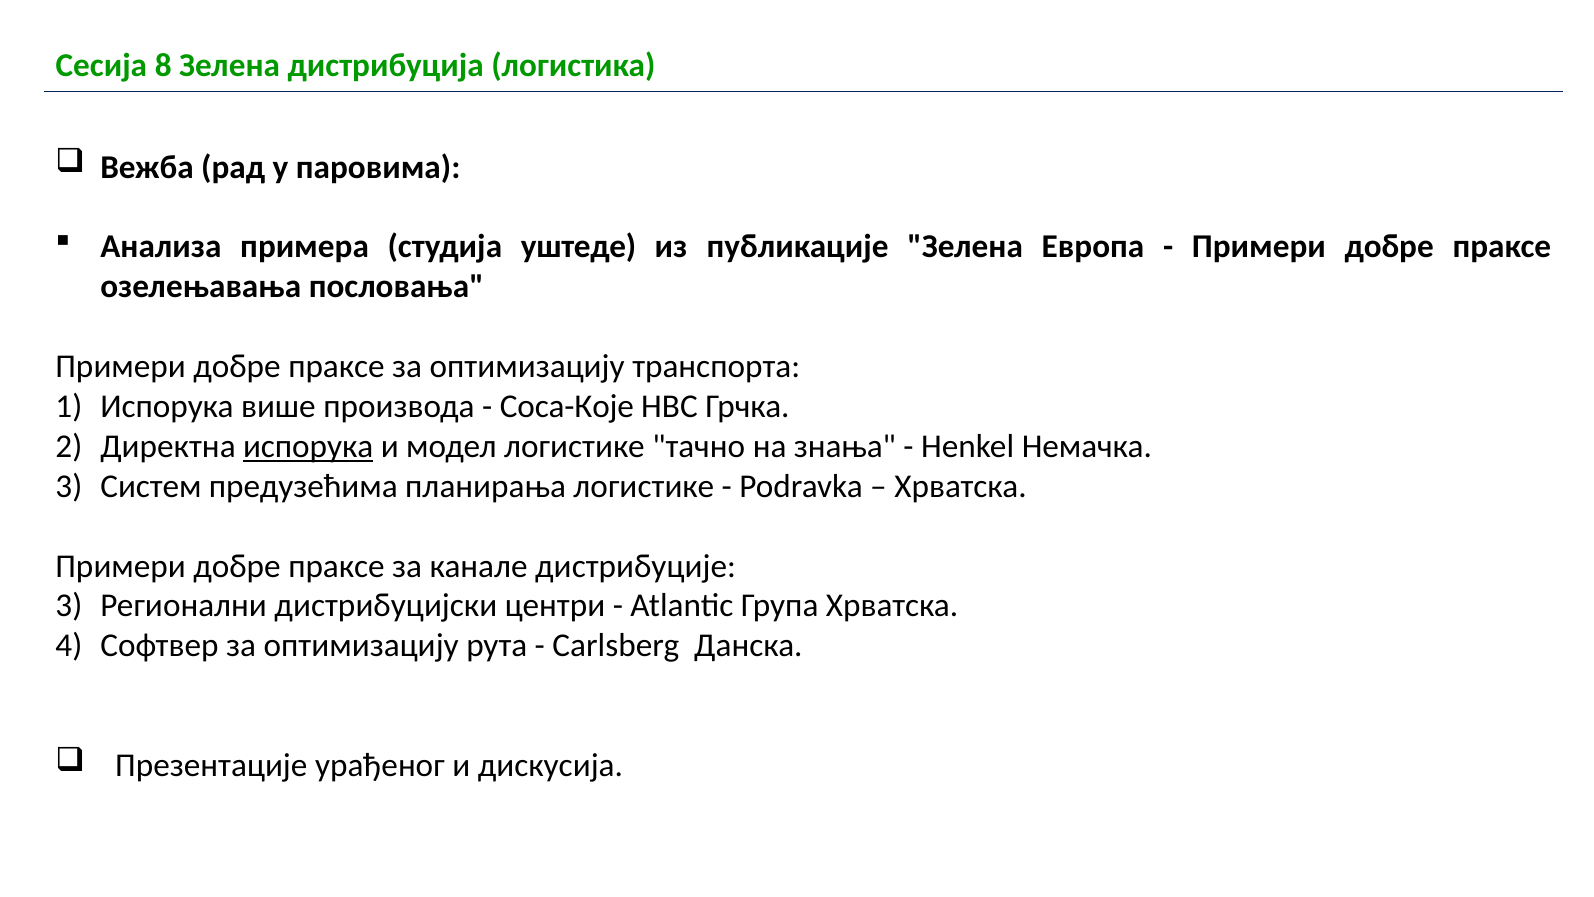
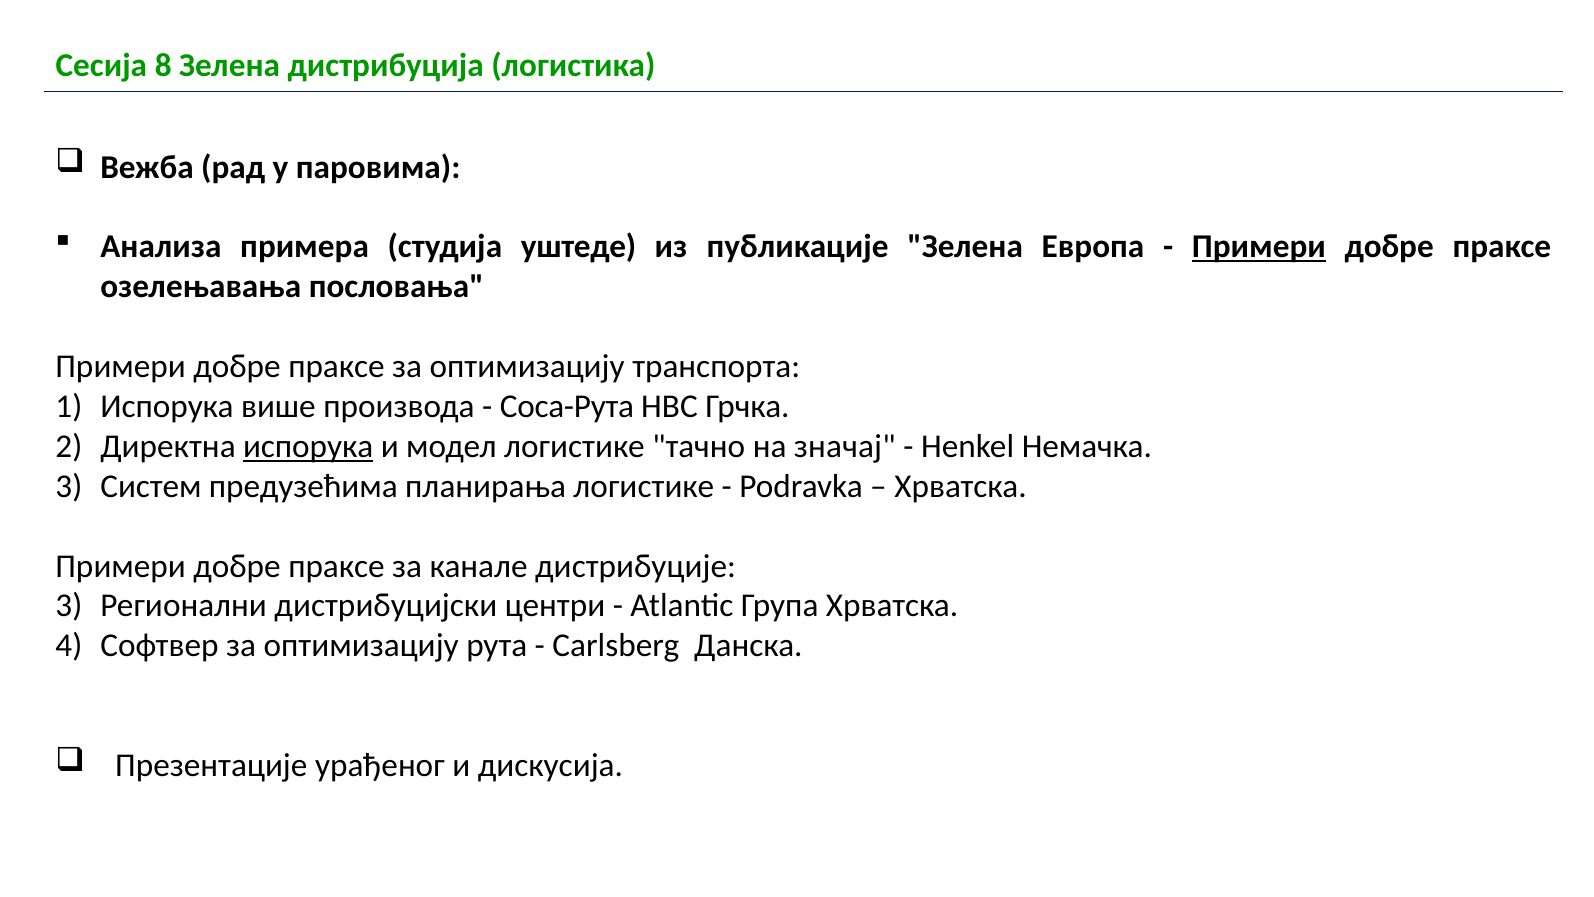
Примери at (1259, 247) underline: none -> present
Coca-Које: Coca-Које -> Coca-Рута
знања: знања -> значај
